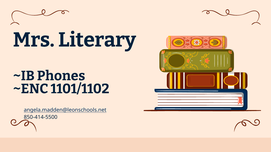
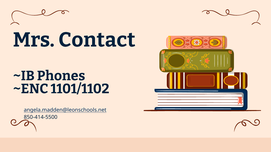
Literary: Literary -> Contact
